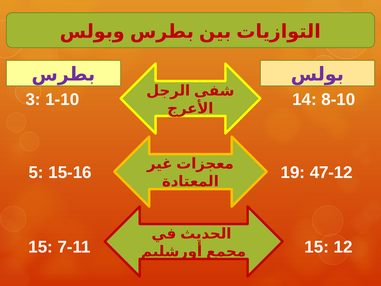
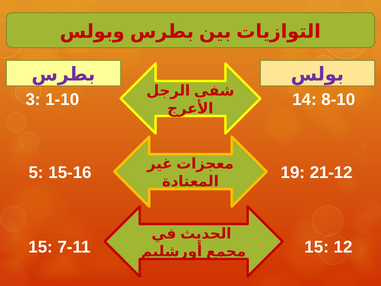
47-12: 47-12 -> 21-12
